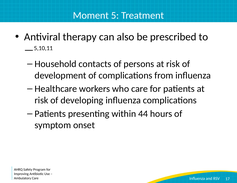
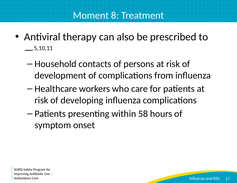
5: 5 -> 8
44: 44 -> 58
